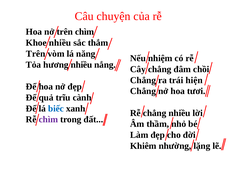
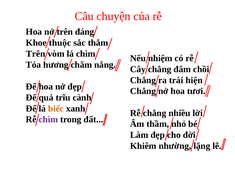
trên chìm: chìm -> đáng
Khoe nhiều: nhiều -> thuộc
lá năng: năng -> chìm
hương nhiều: nhiều -> chăm
biếc colour: blue -> orange
